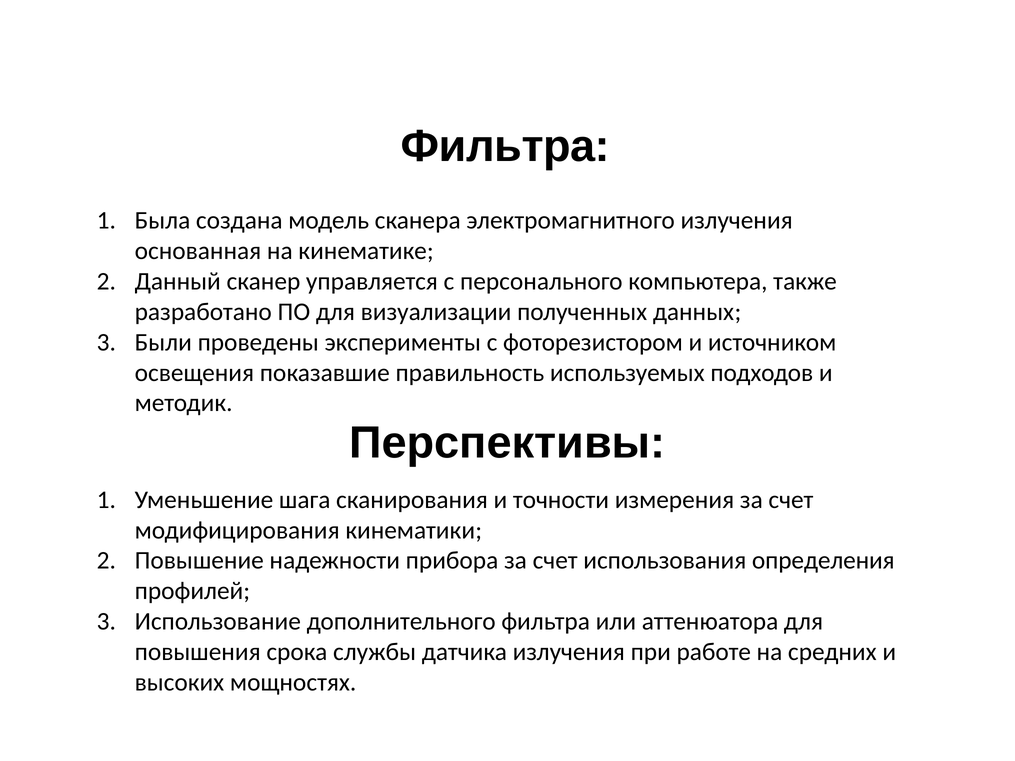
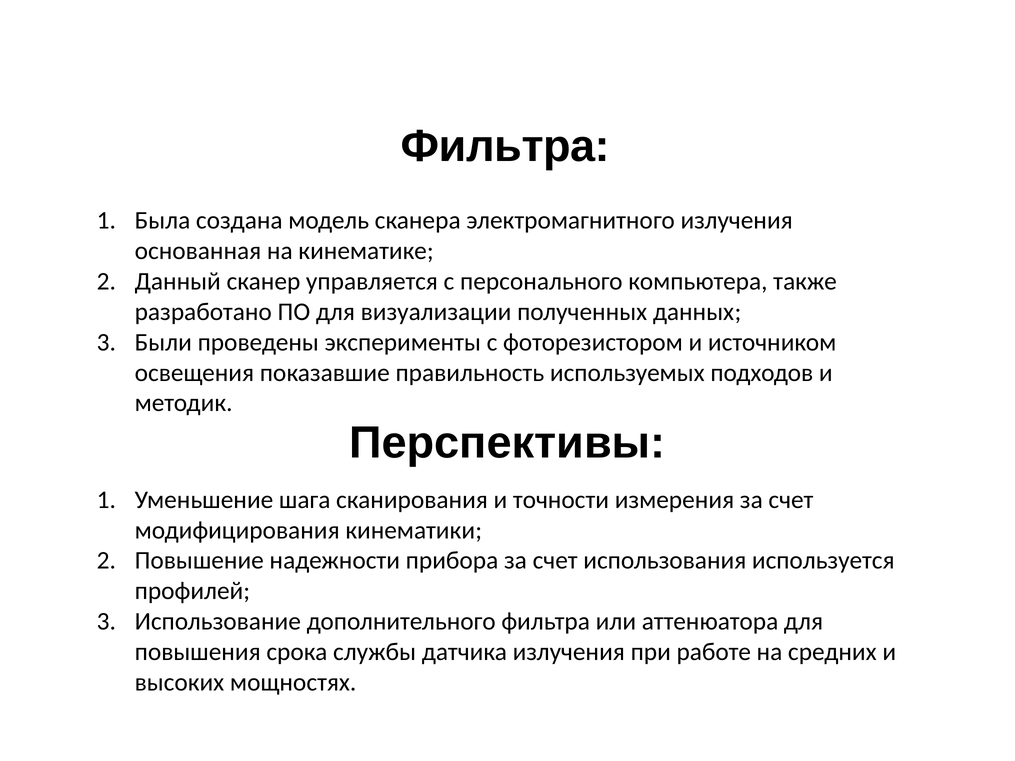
определения: определения -> используется
